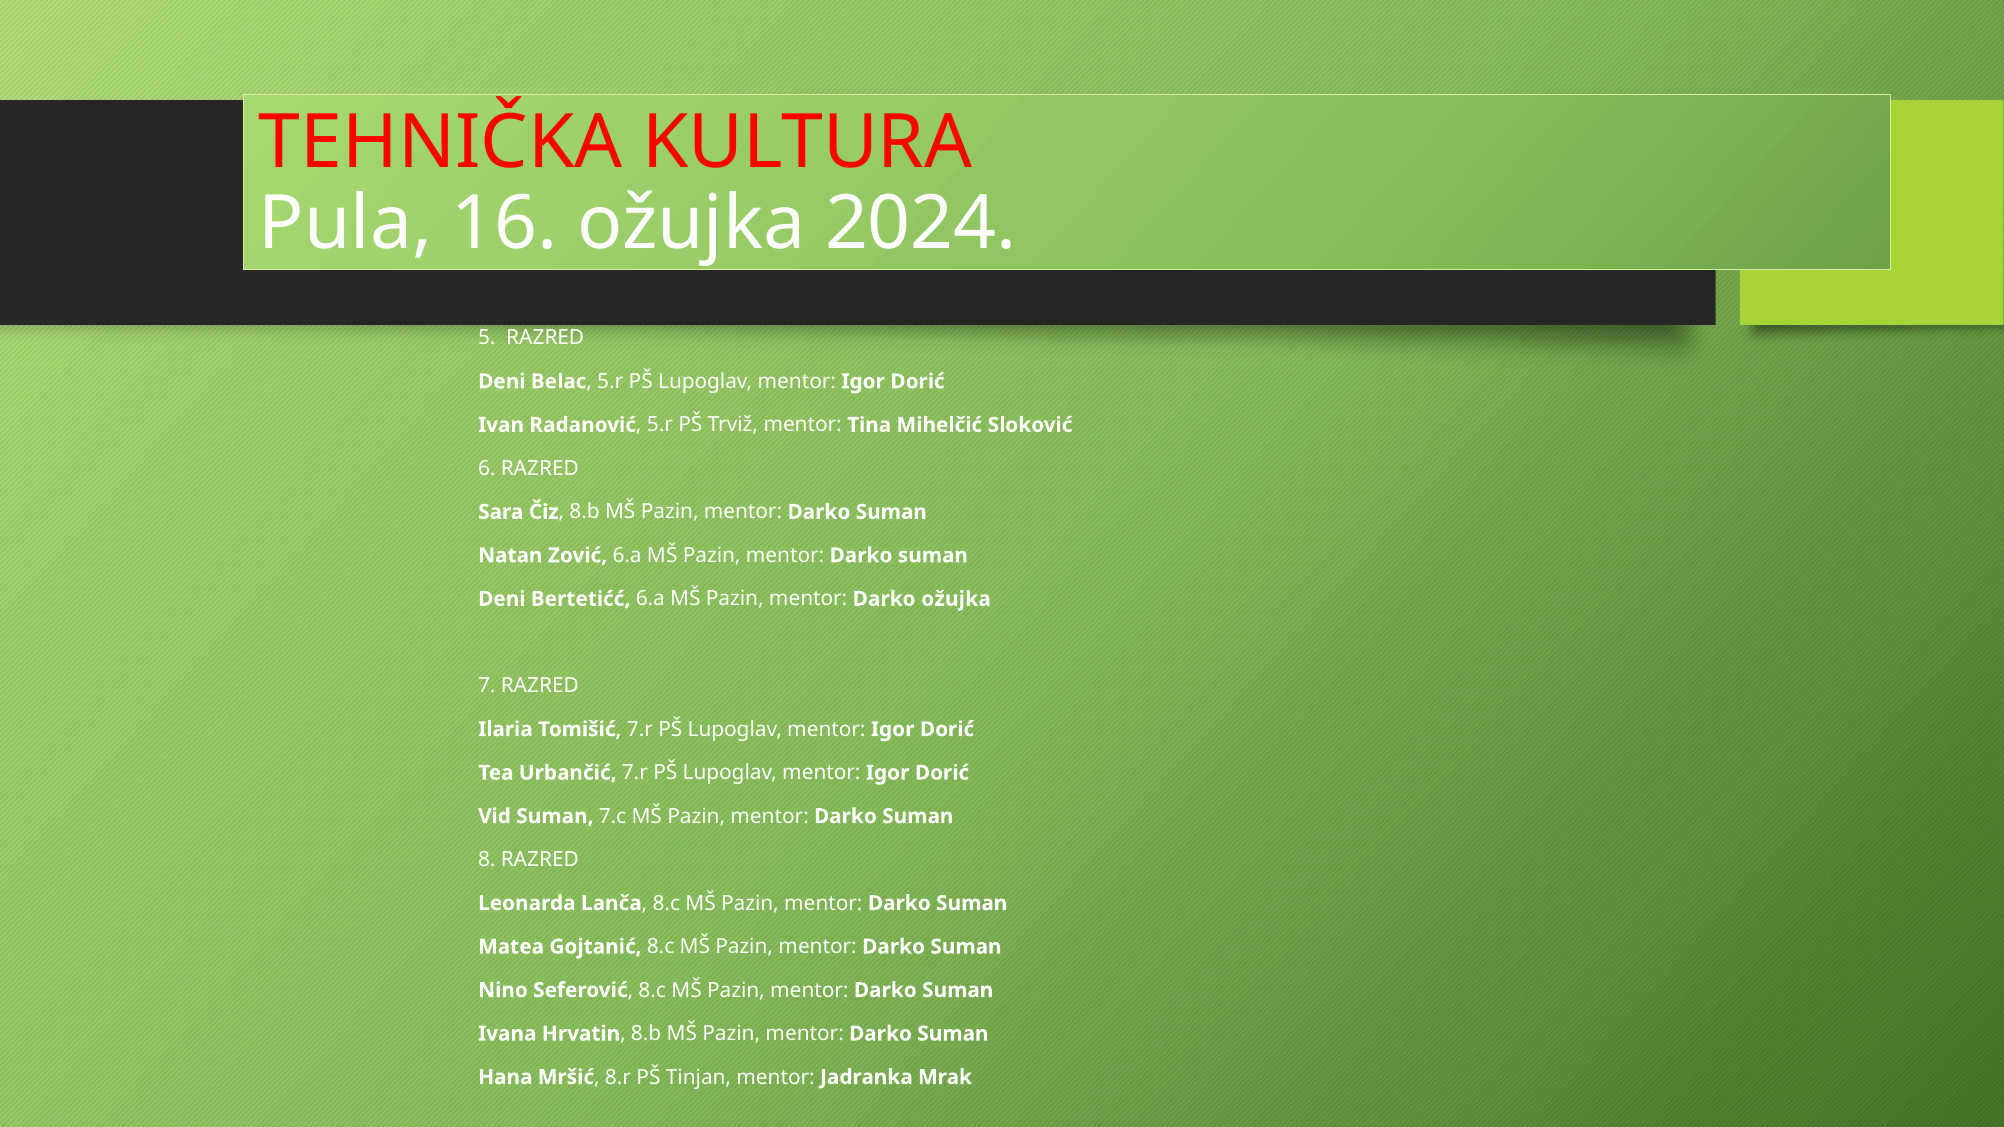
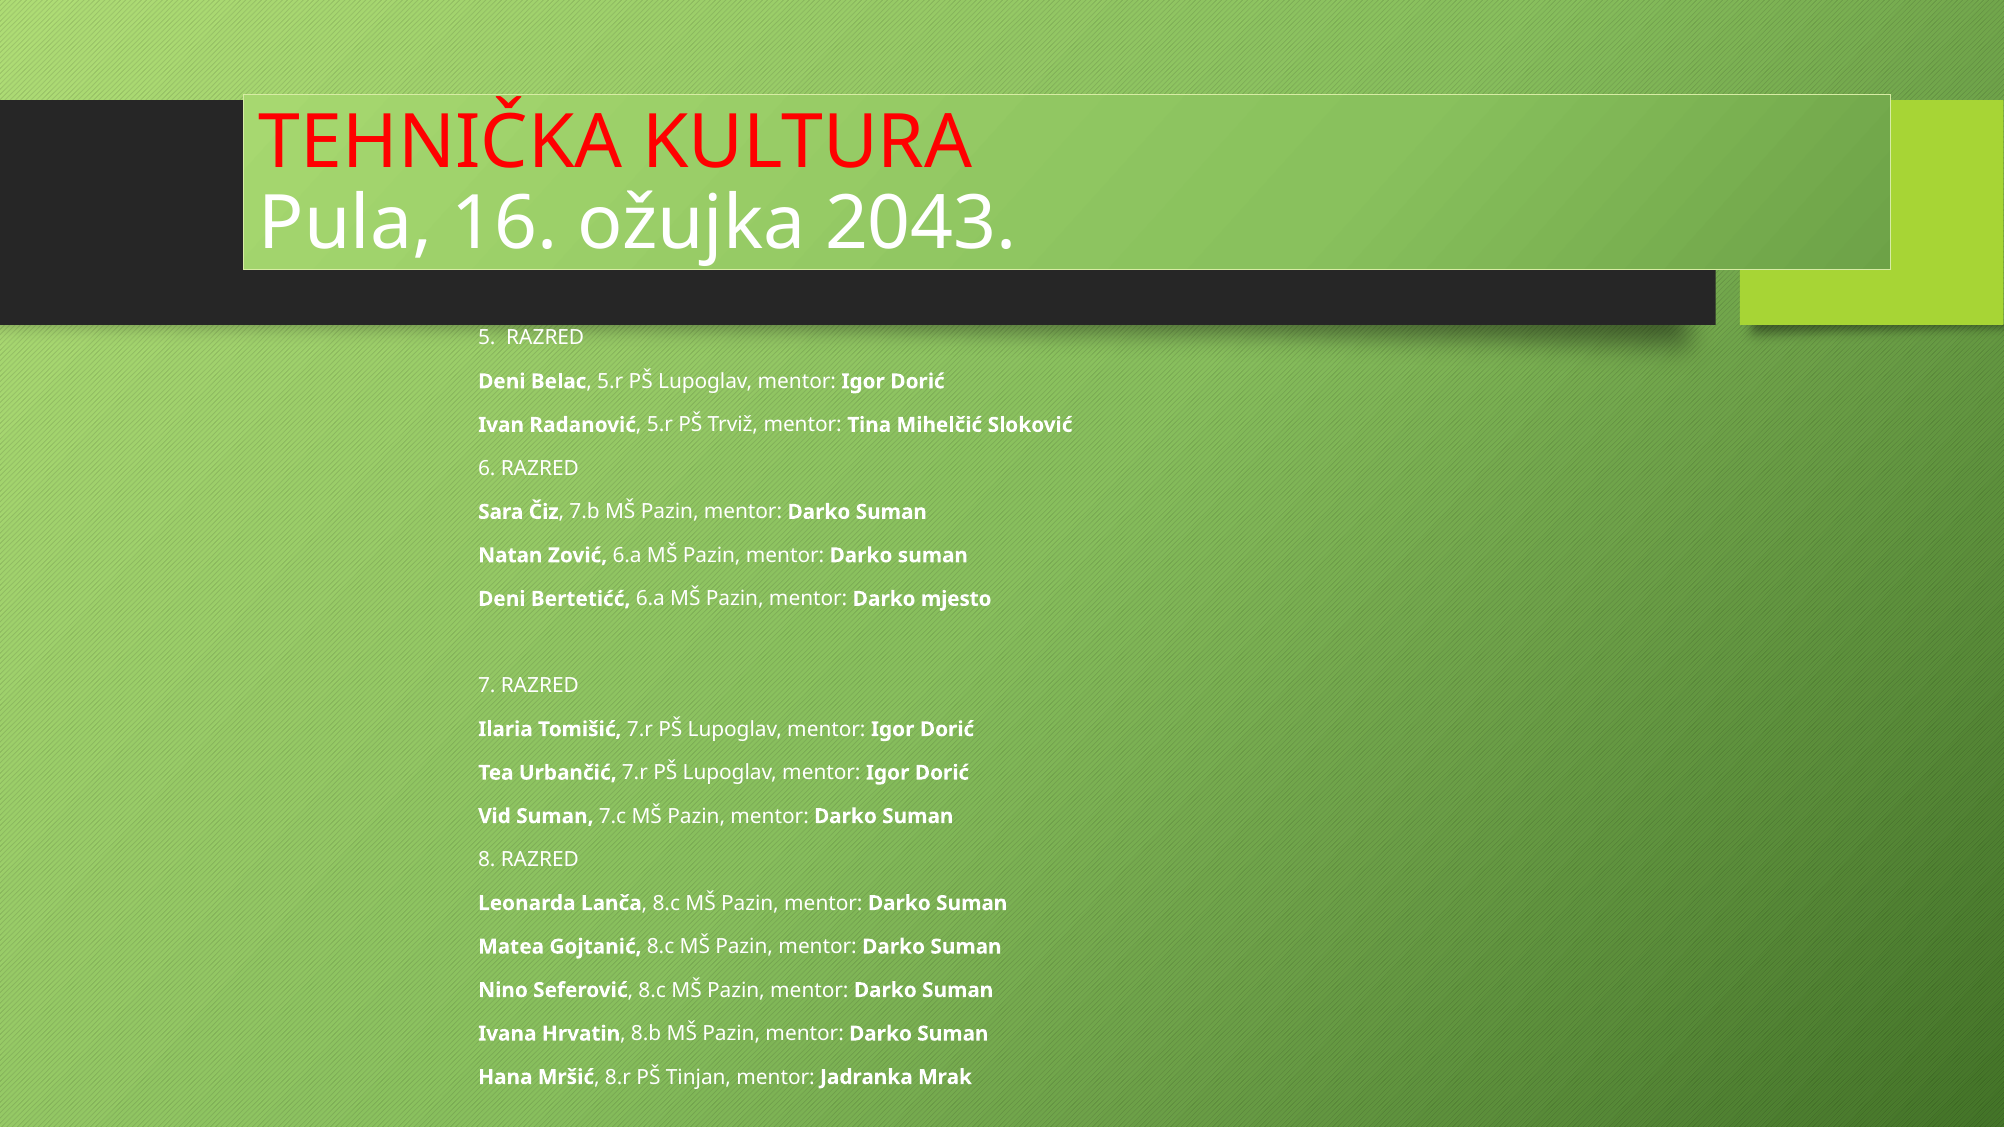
2024: 2024 -> 2043
Čiz 8.b: 8.b -> 7.b
Darko ožujka: ožujka -> mjesto
